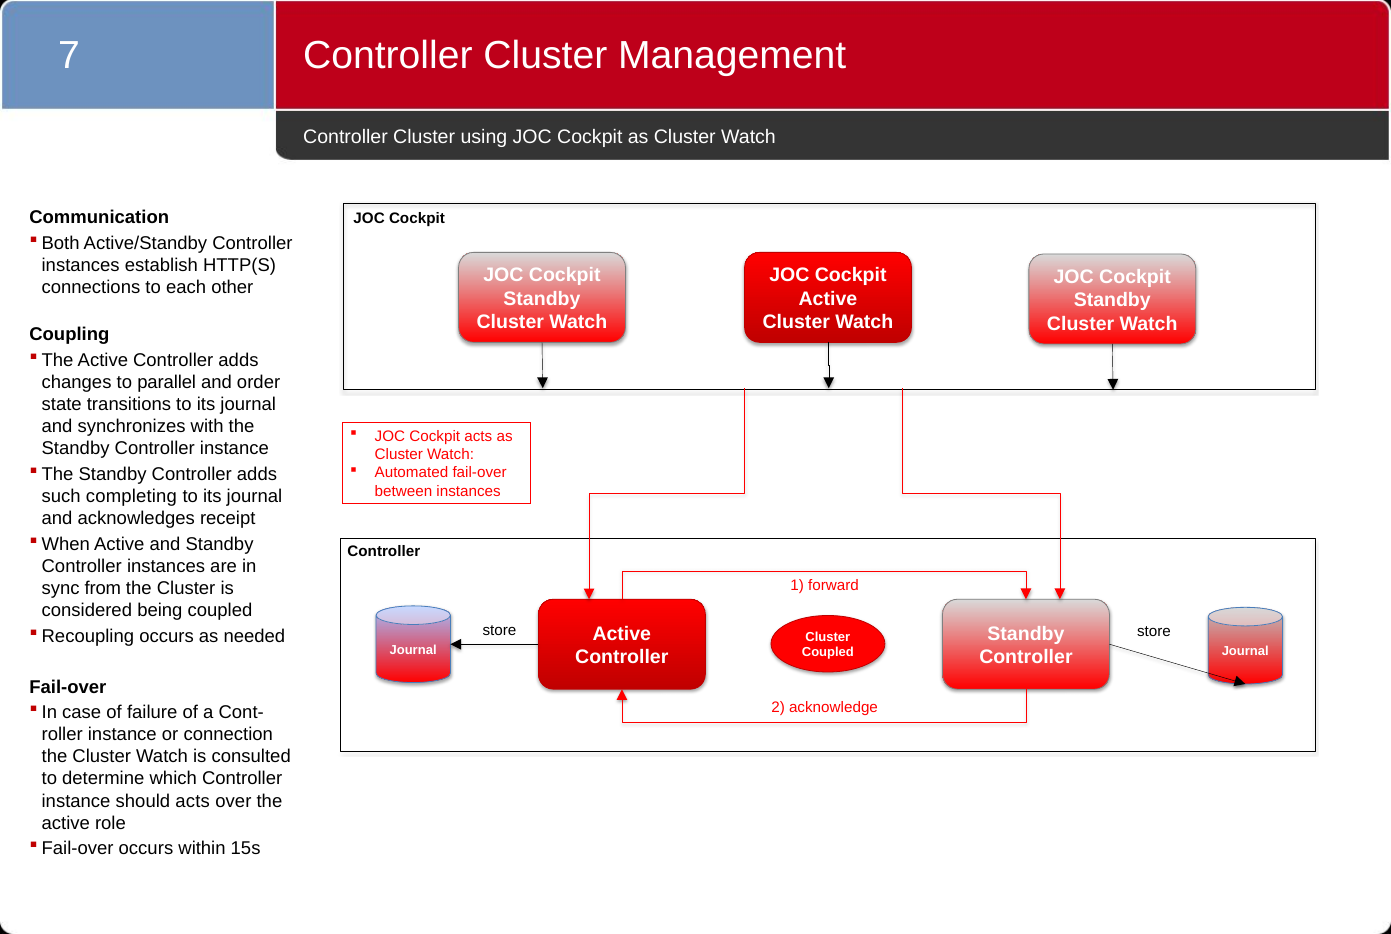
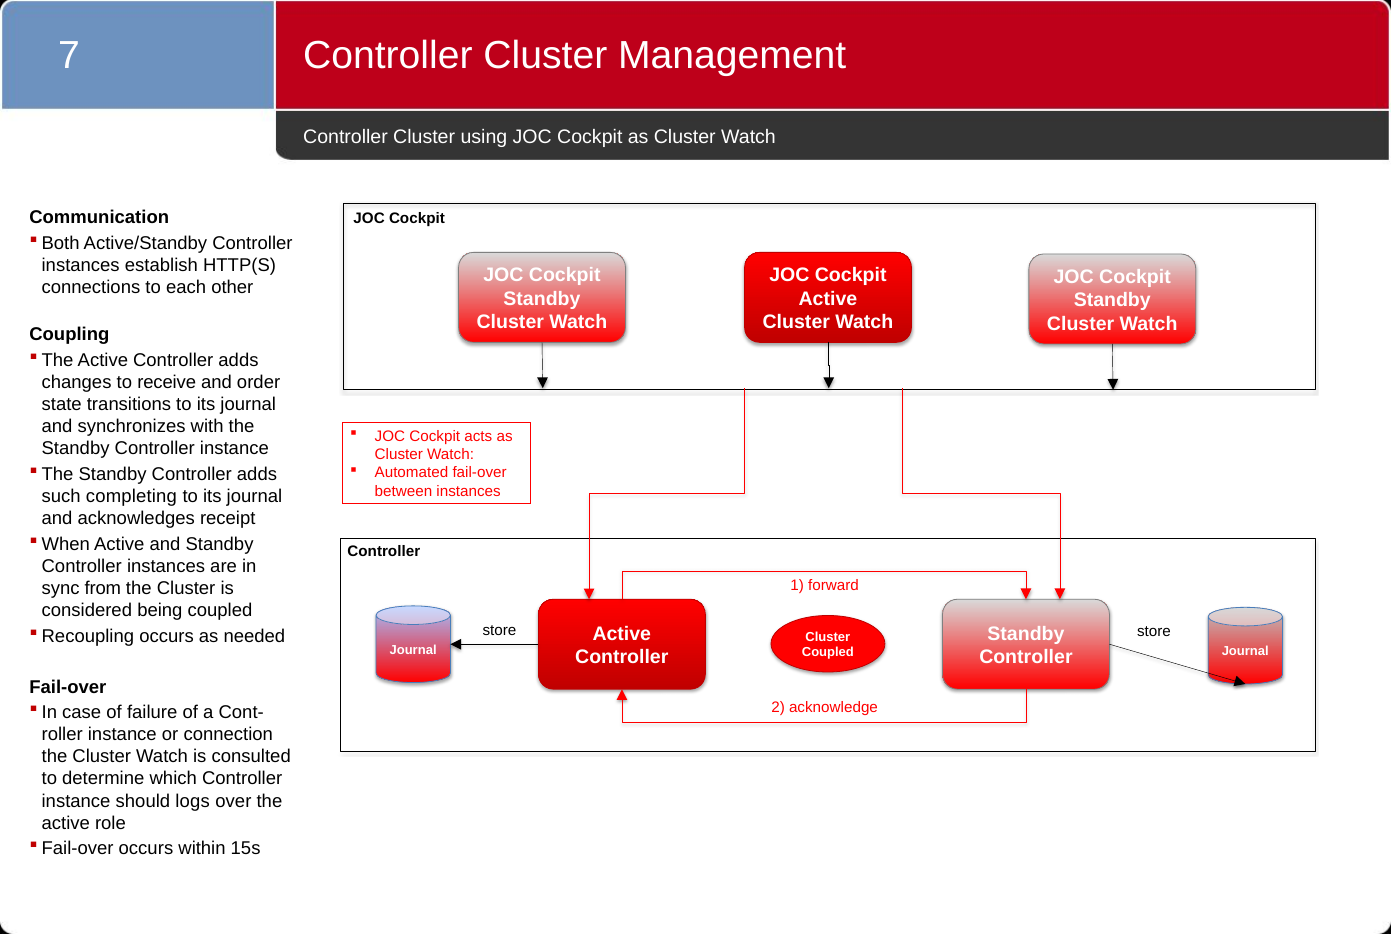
parallel: parallel -> receive
should acts: acts -> logs
